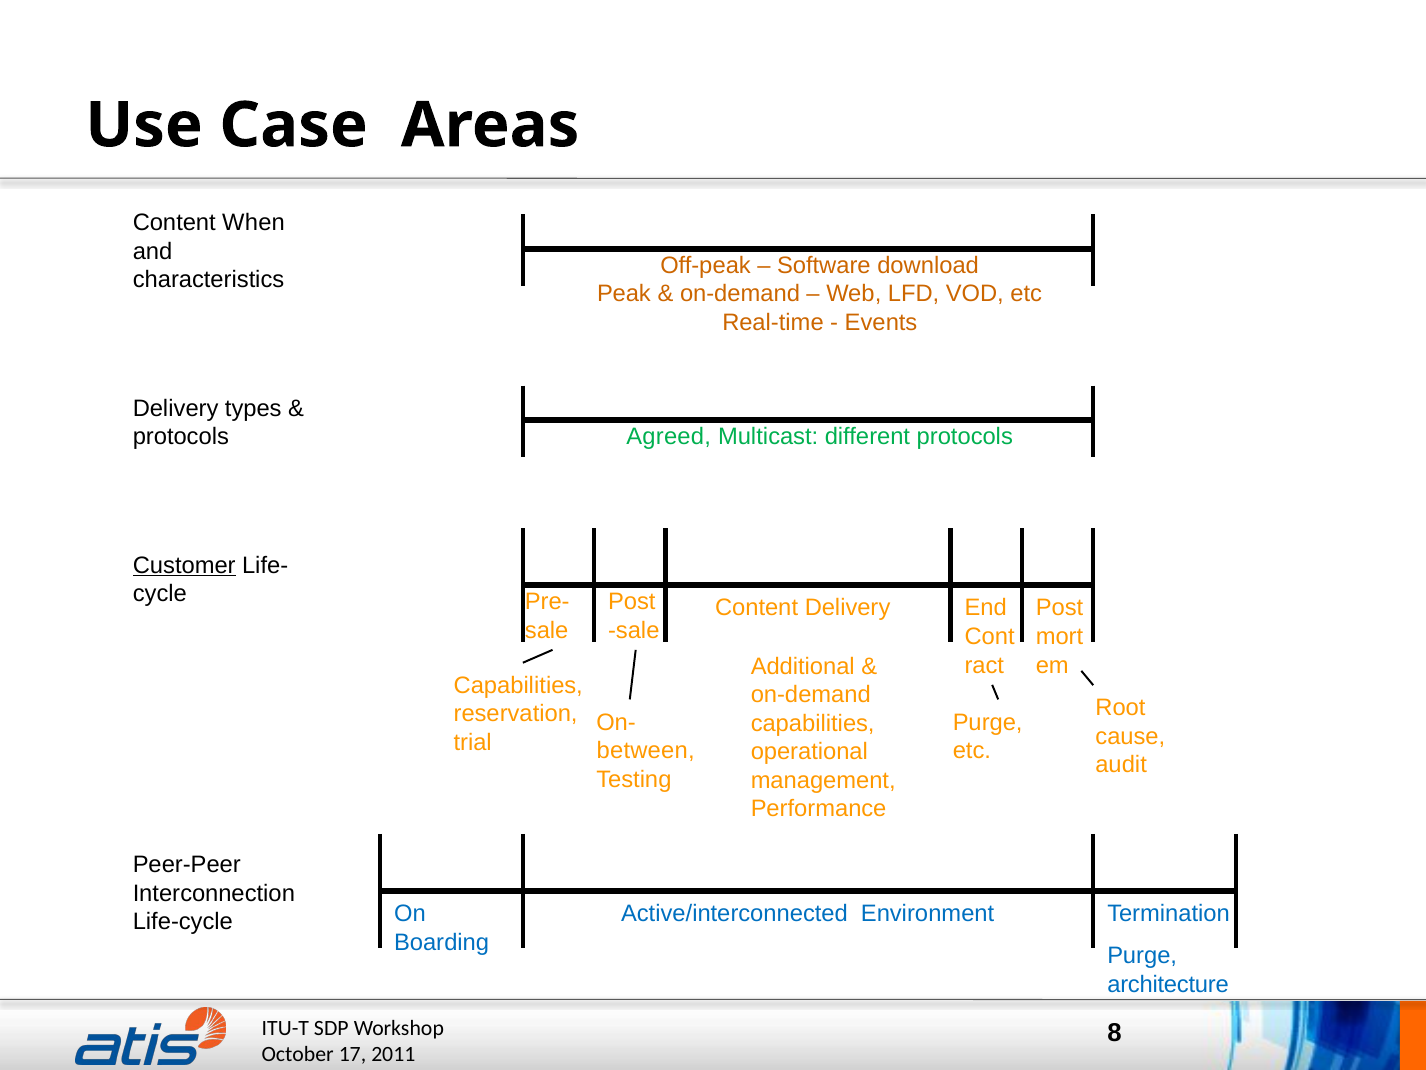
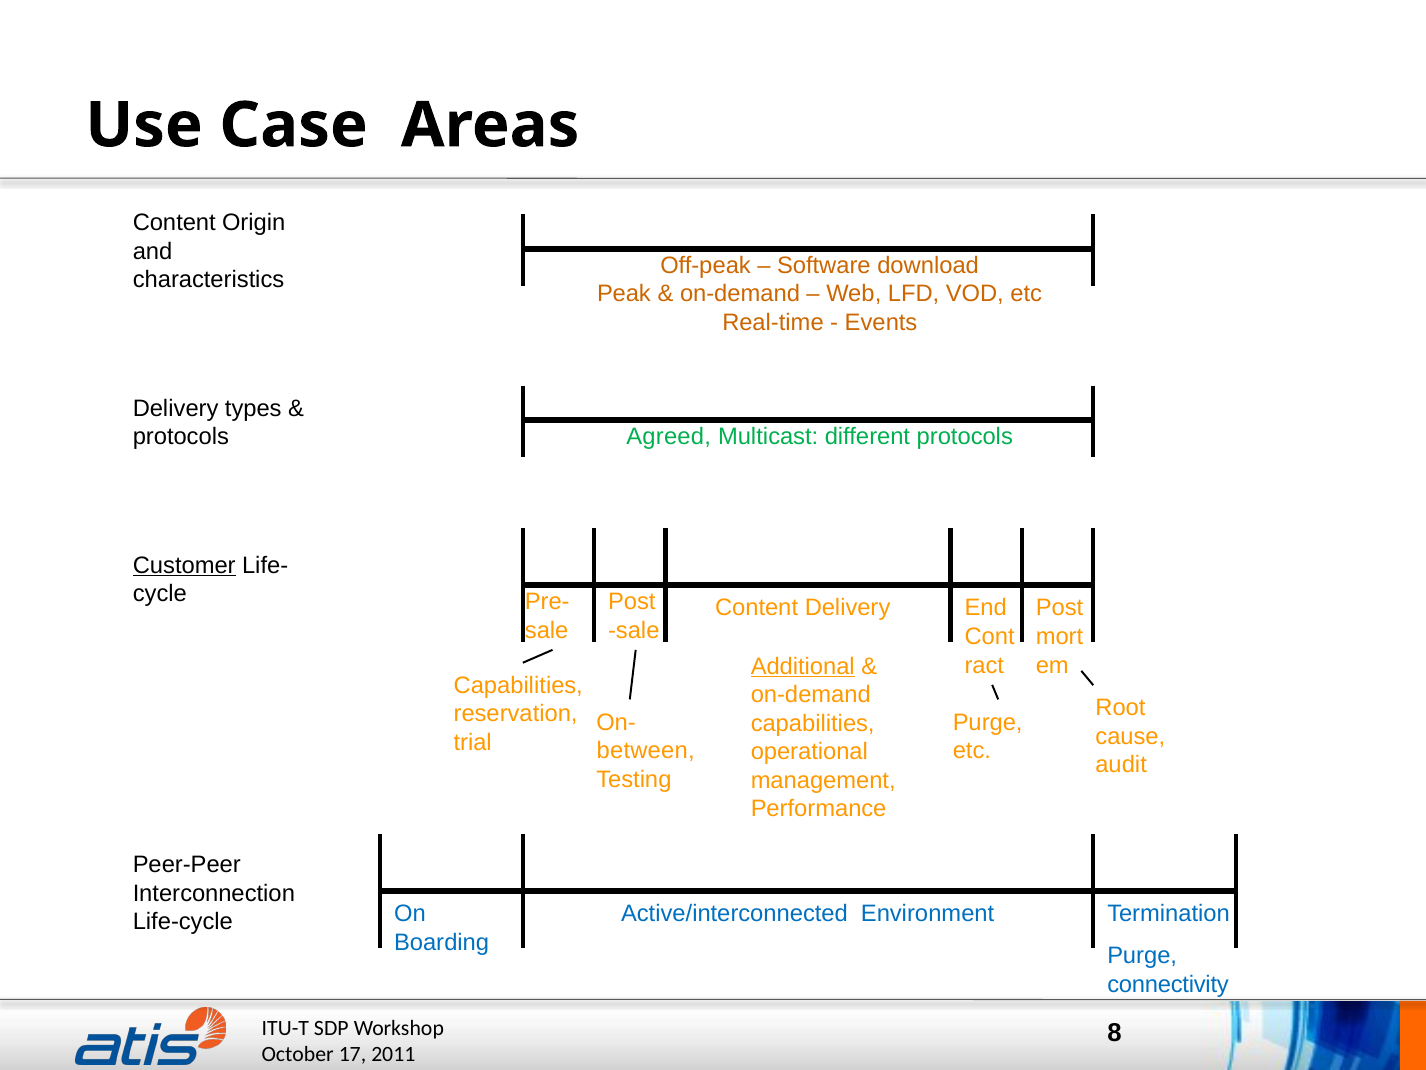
When: When -> Origin
Additional underline: none -> present
architecture: architecture -> connectivity
